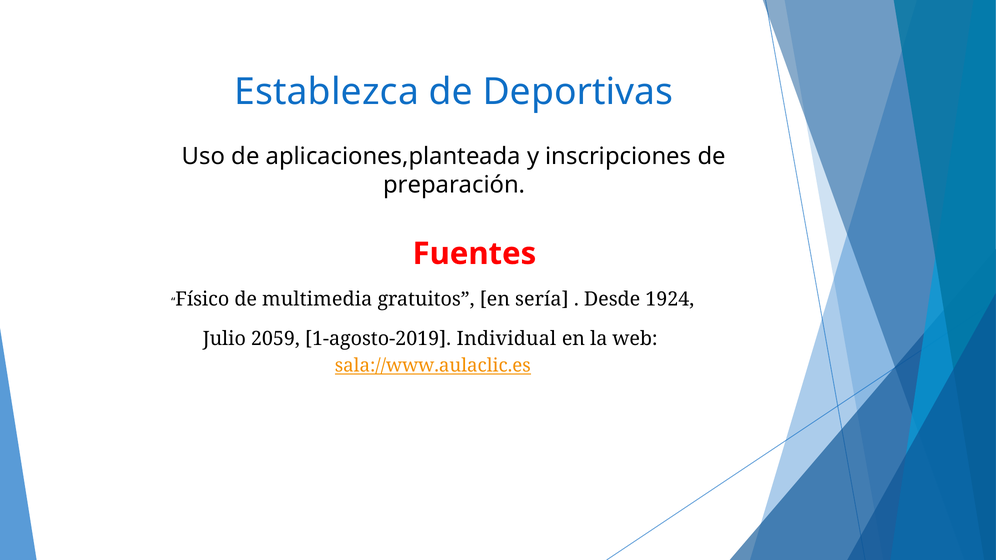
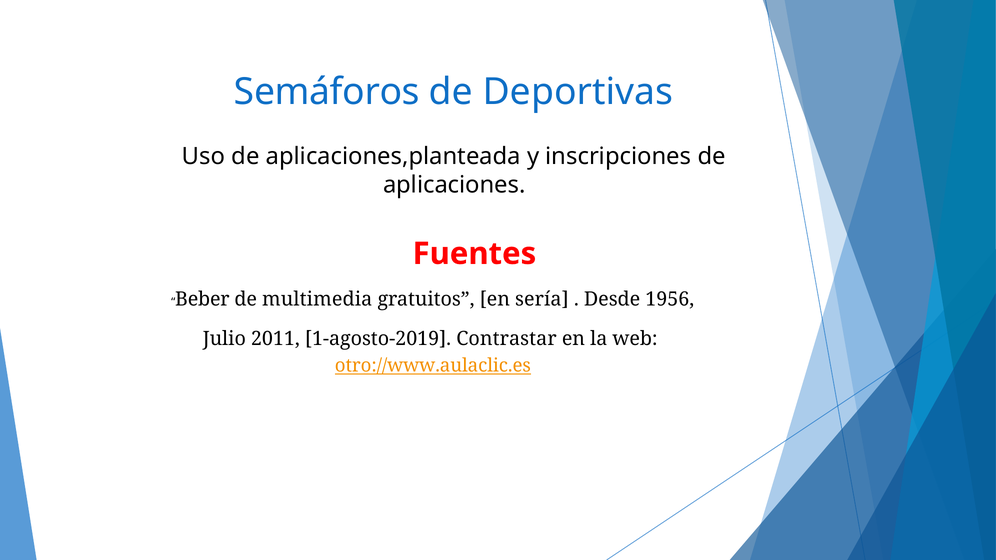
Establezca: Establezca -> Semáforos
preparación: preparación -> aplicaciones
Físico: Físico -> Beber
1924: 1924 -> 1956
2059: 2059 -> 2011
Individual: Individual -> Contrastar
sala://www.aulaclic.es: sala://www.aulaclic.es -> otro://www.aulaclic.es
